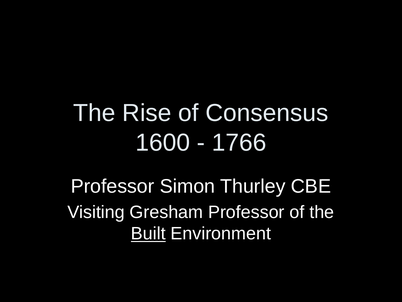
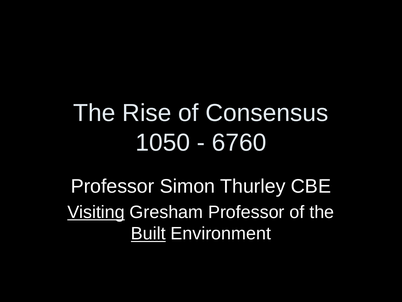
1600: 1600 -> 1050
1766: 1766 -> 6760
Visiting underline: none -> present
